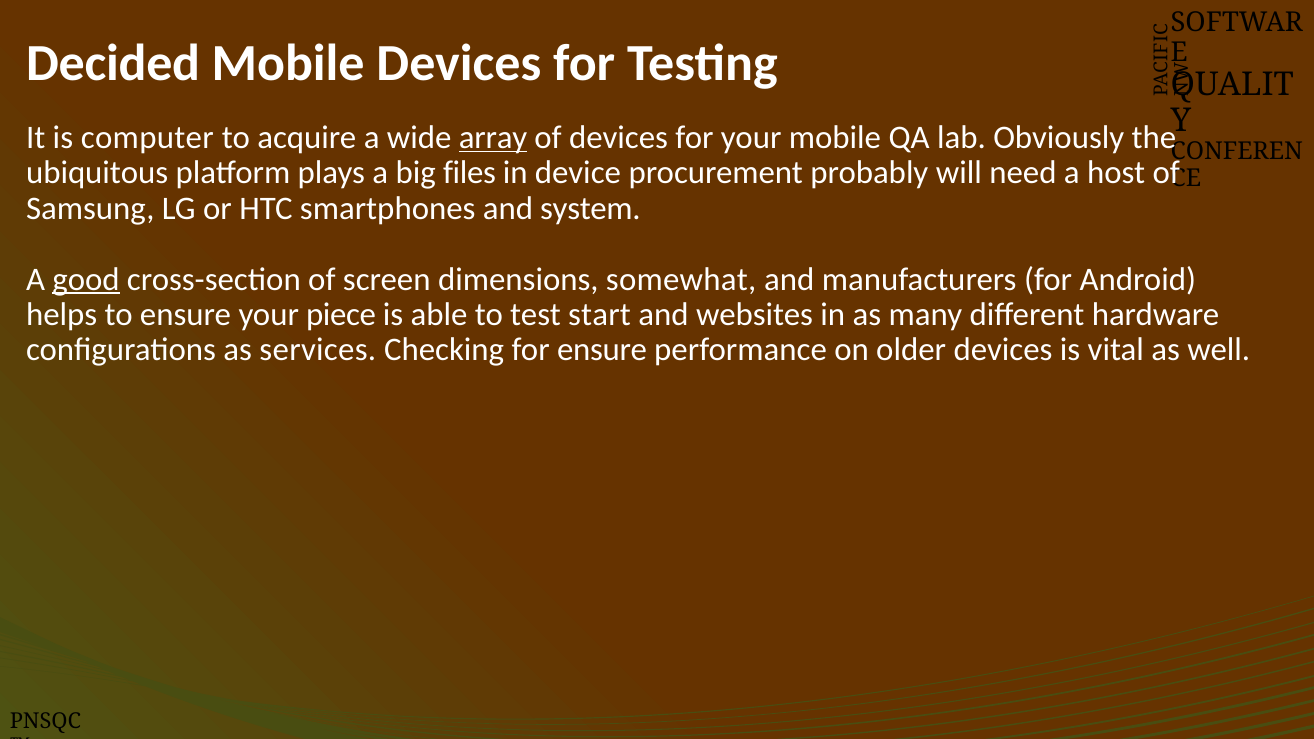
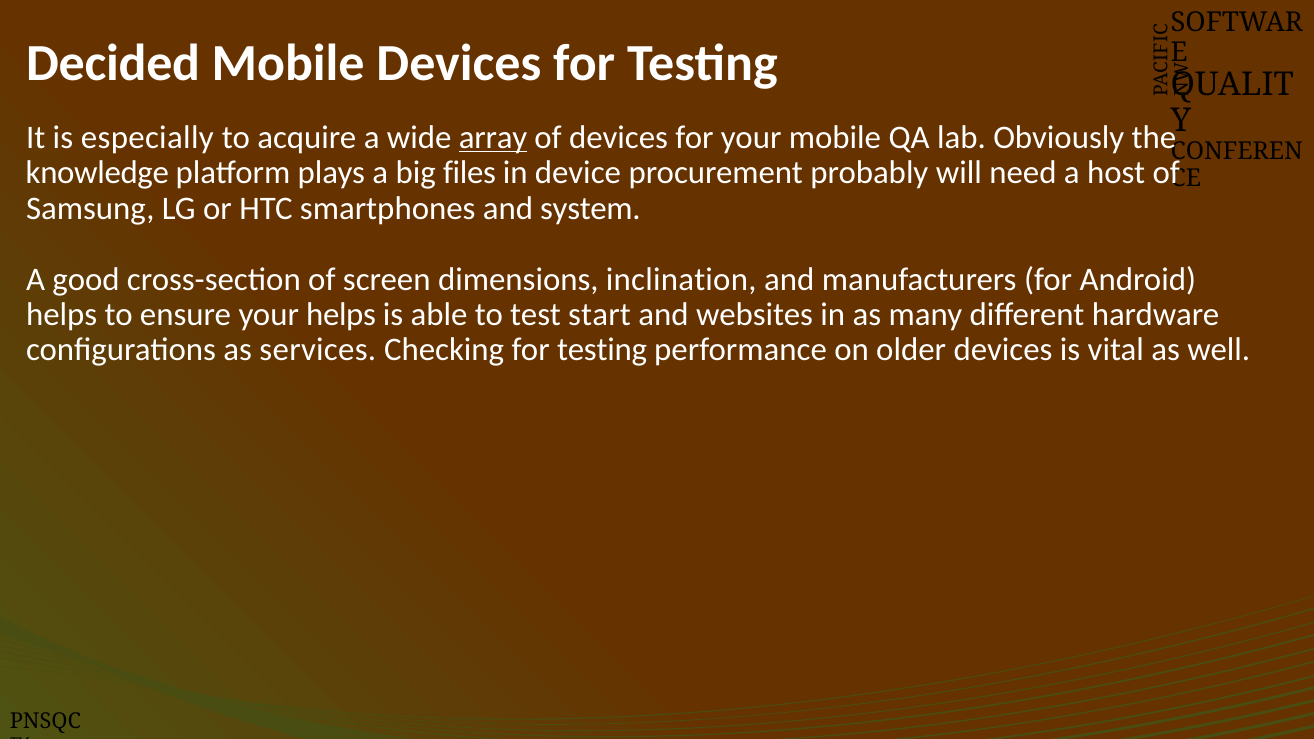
computer: computer -> especially
ubiquitous: ubiquitous -> knowledge
good underline: present -> none
somewhat: somewhat -> inclination
your piece: piece -> helps
Checking for ensure: ensure -> testing
